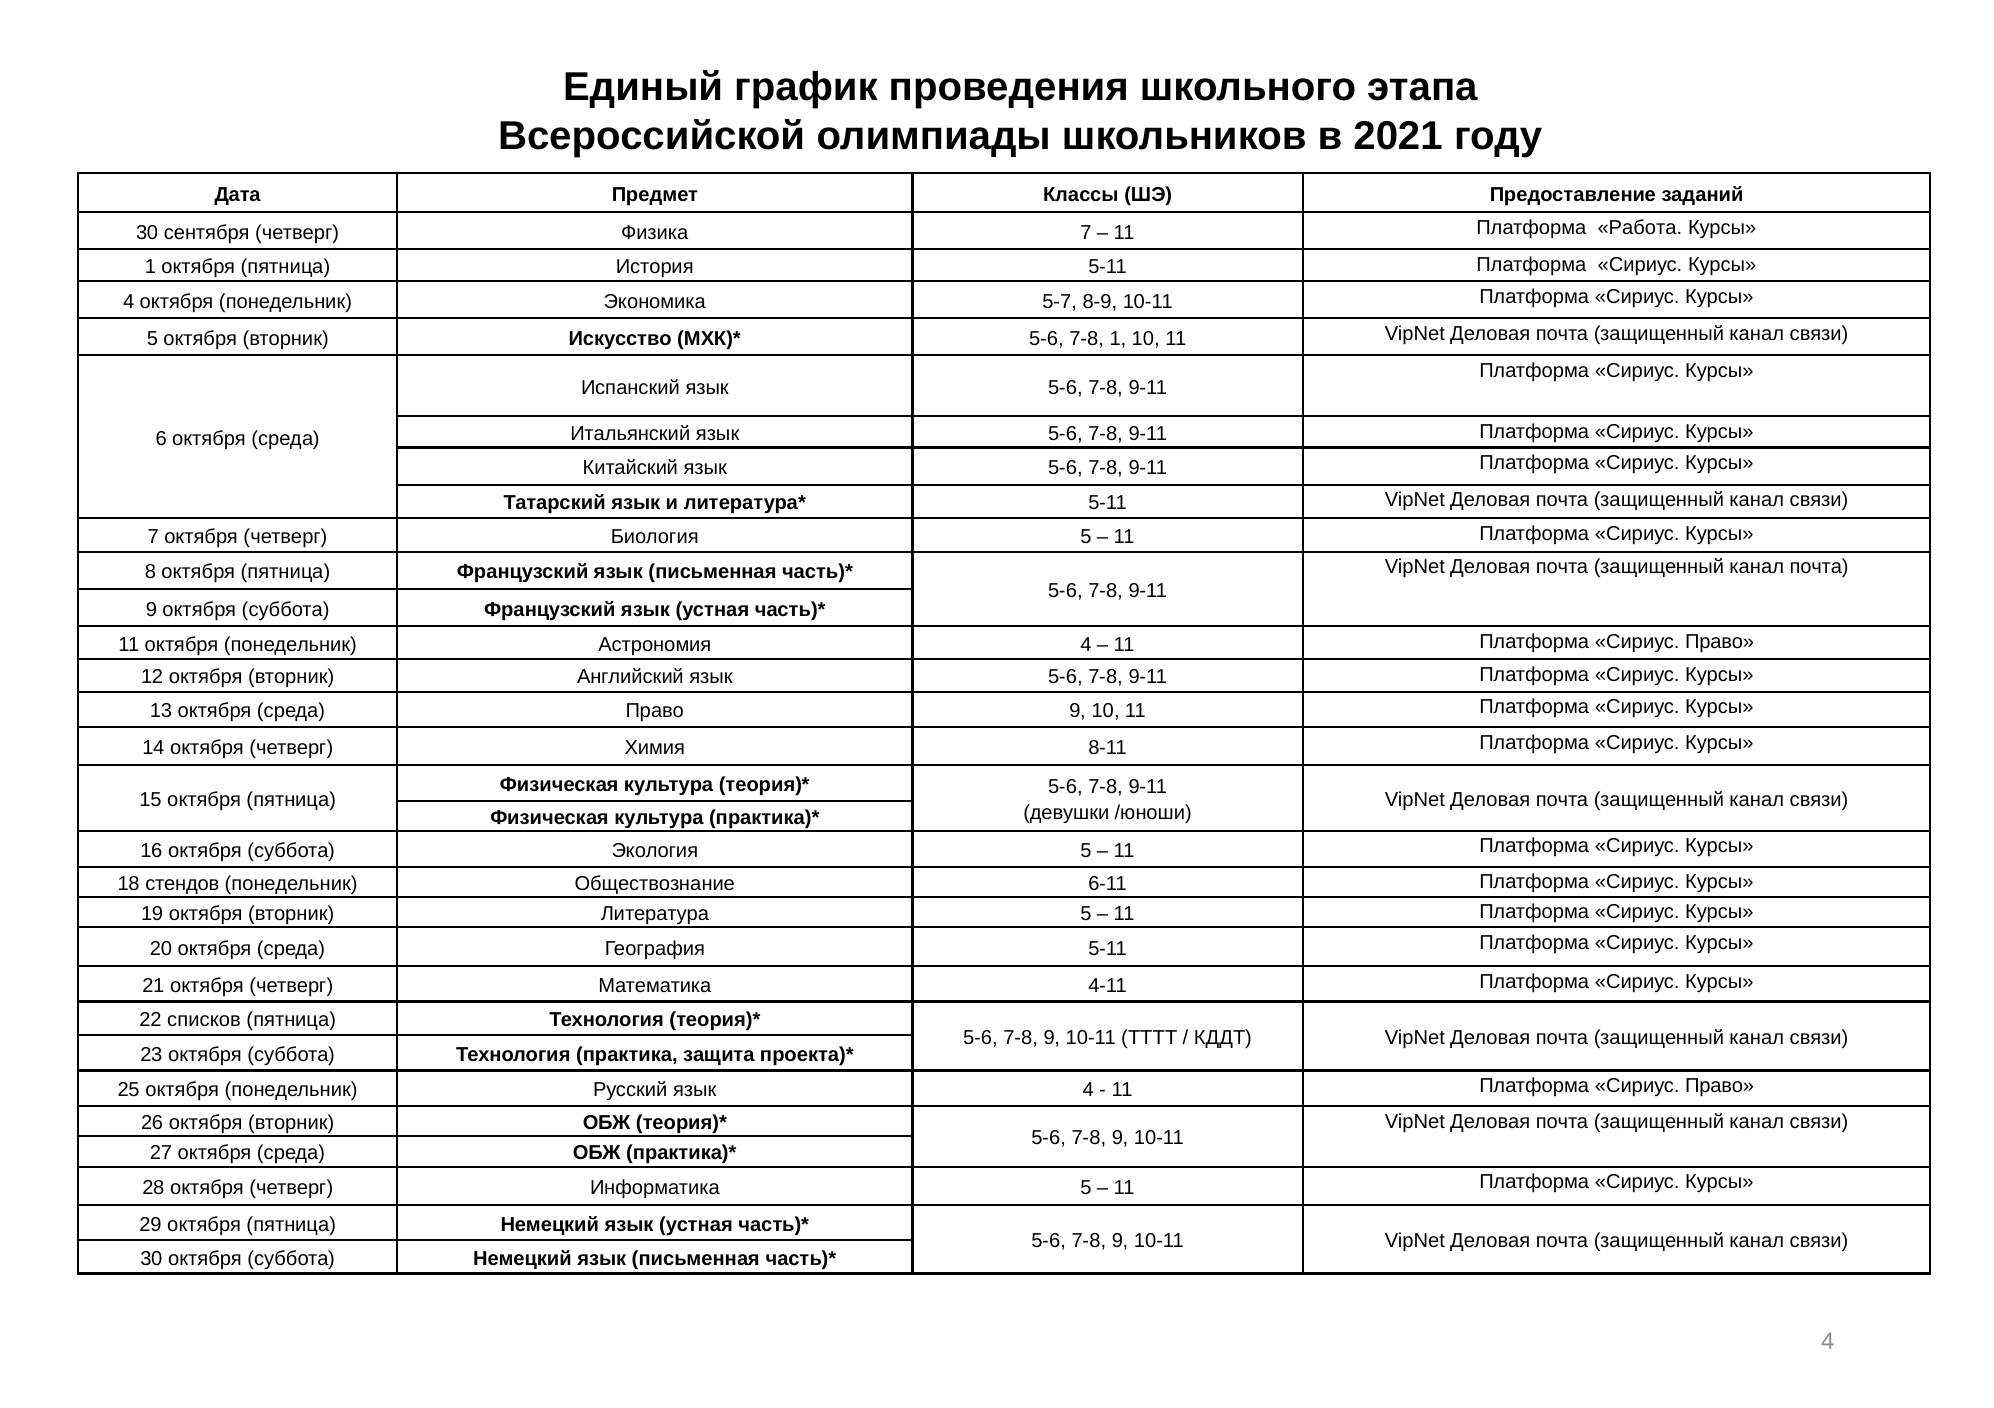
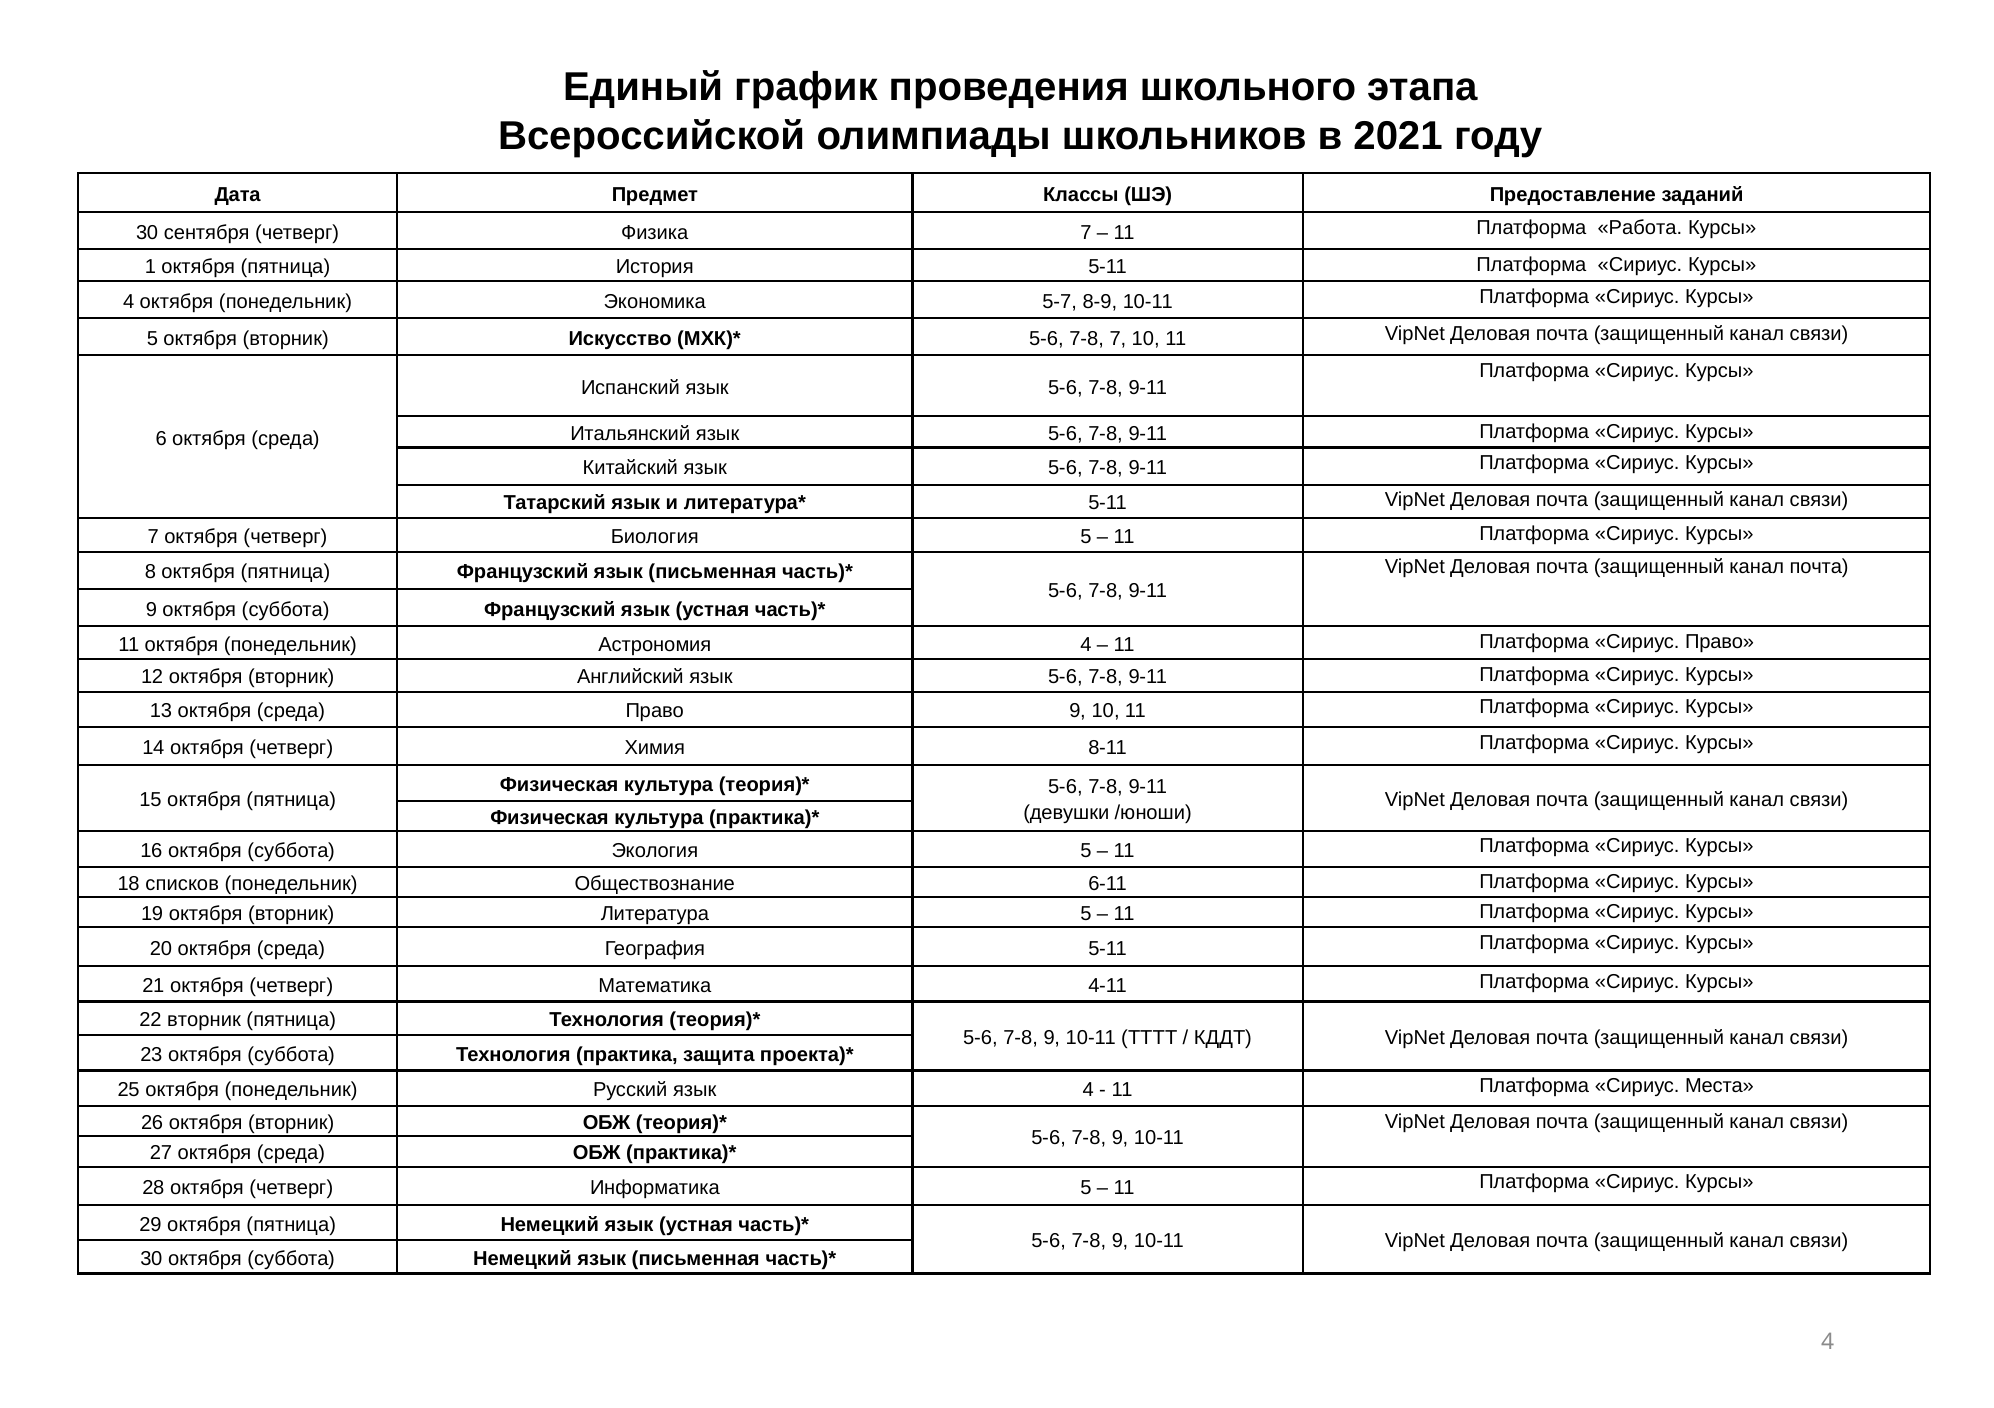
7-8 1: 1 -> 7
стендов: стендов -> списков
22 списков: списков -> вторник
Право at (1719, 1086): Право -> Места
